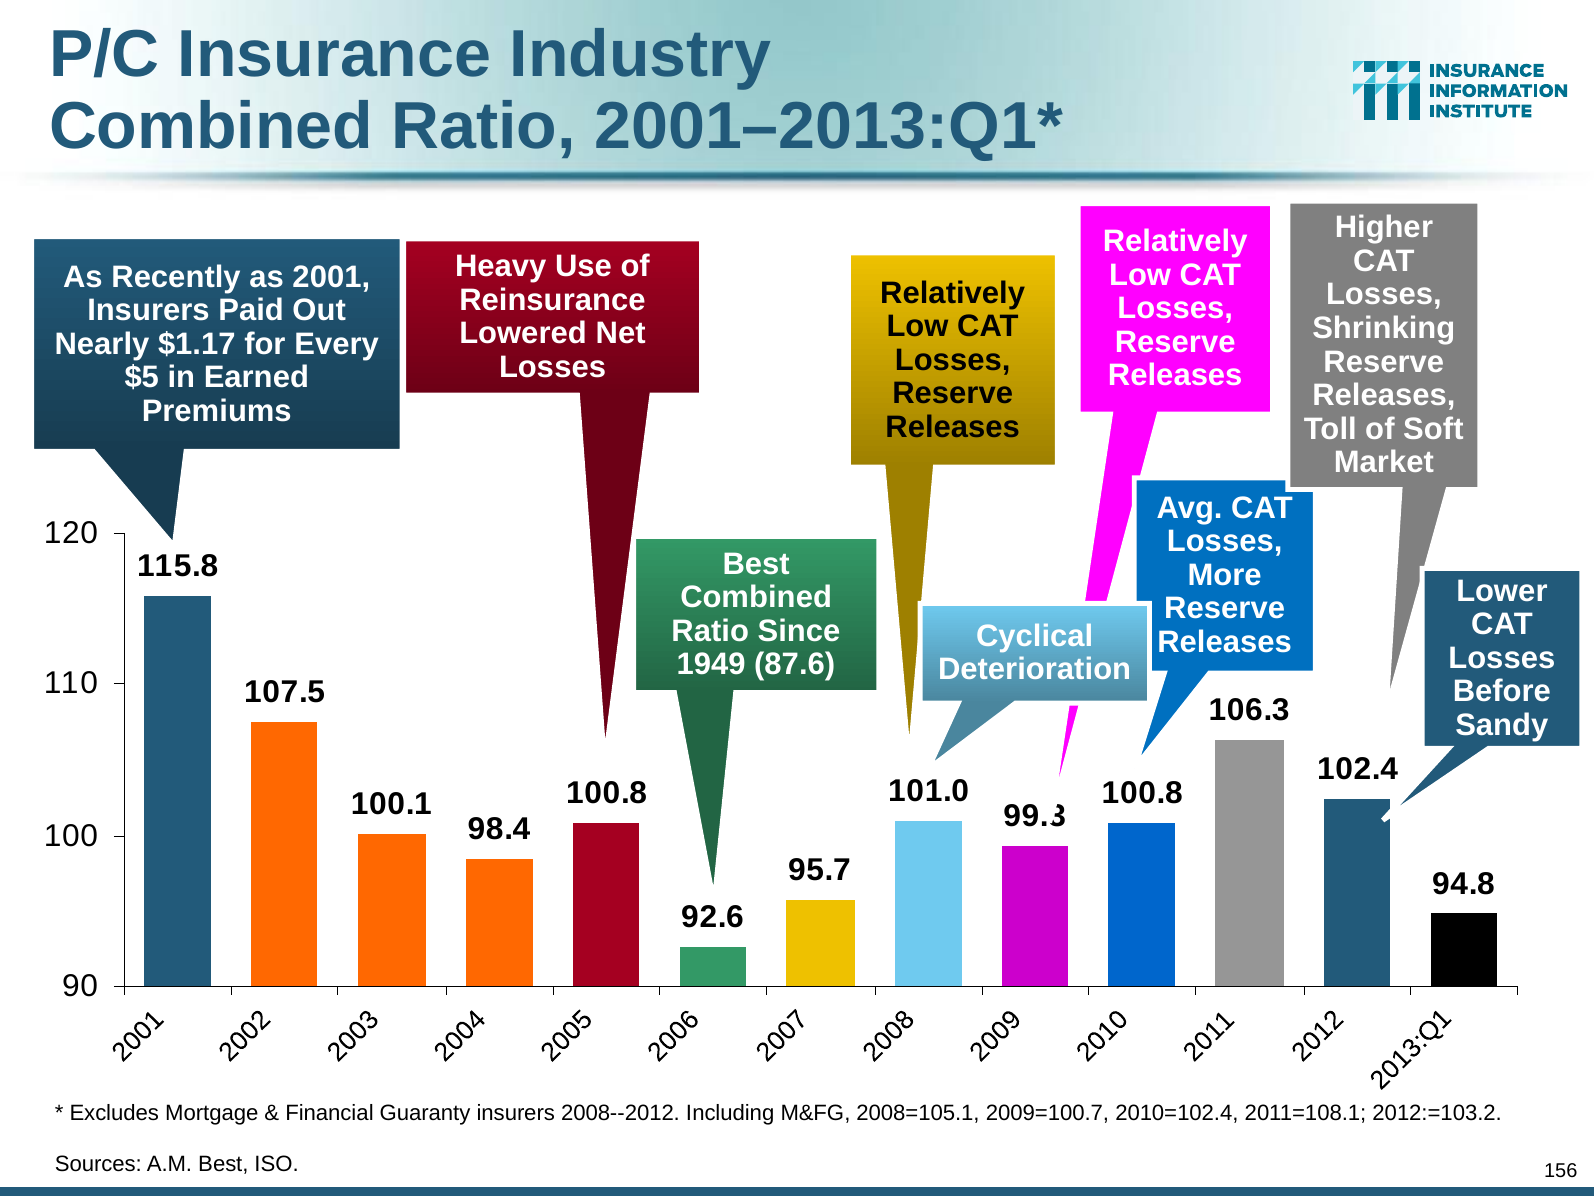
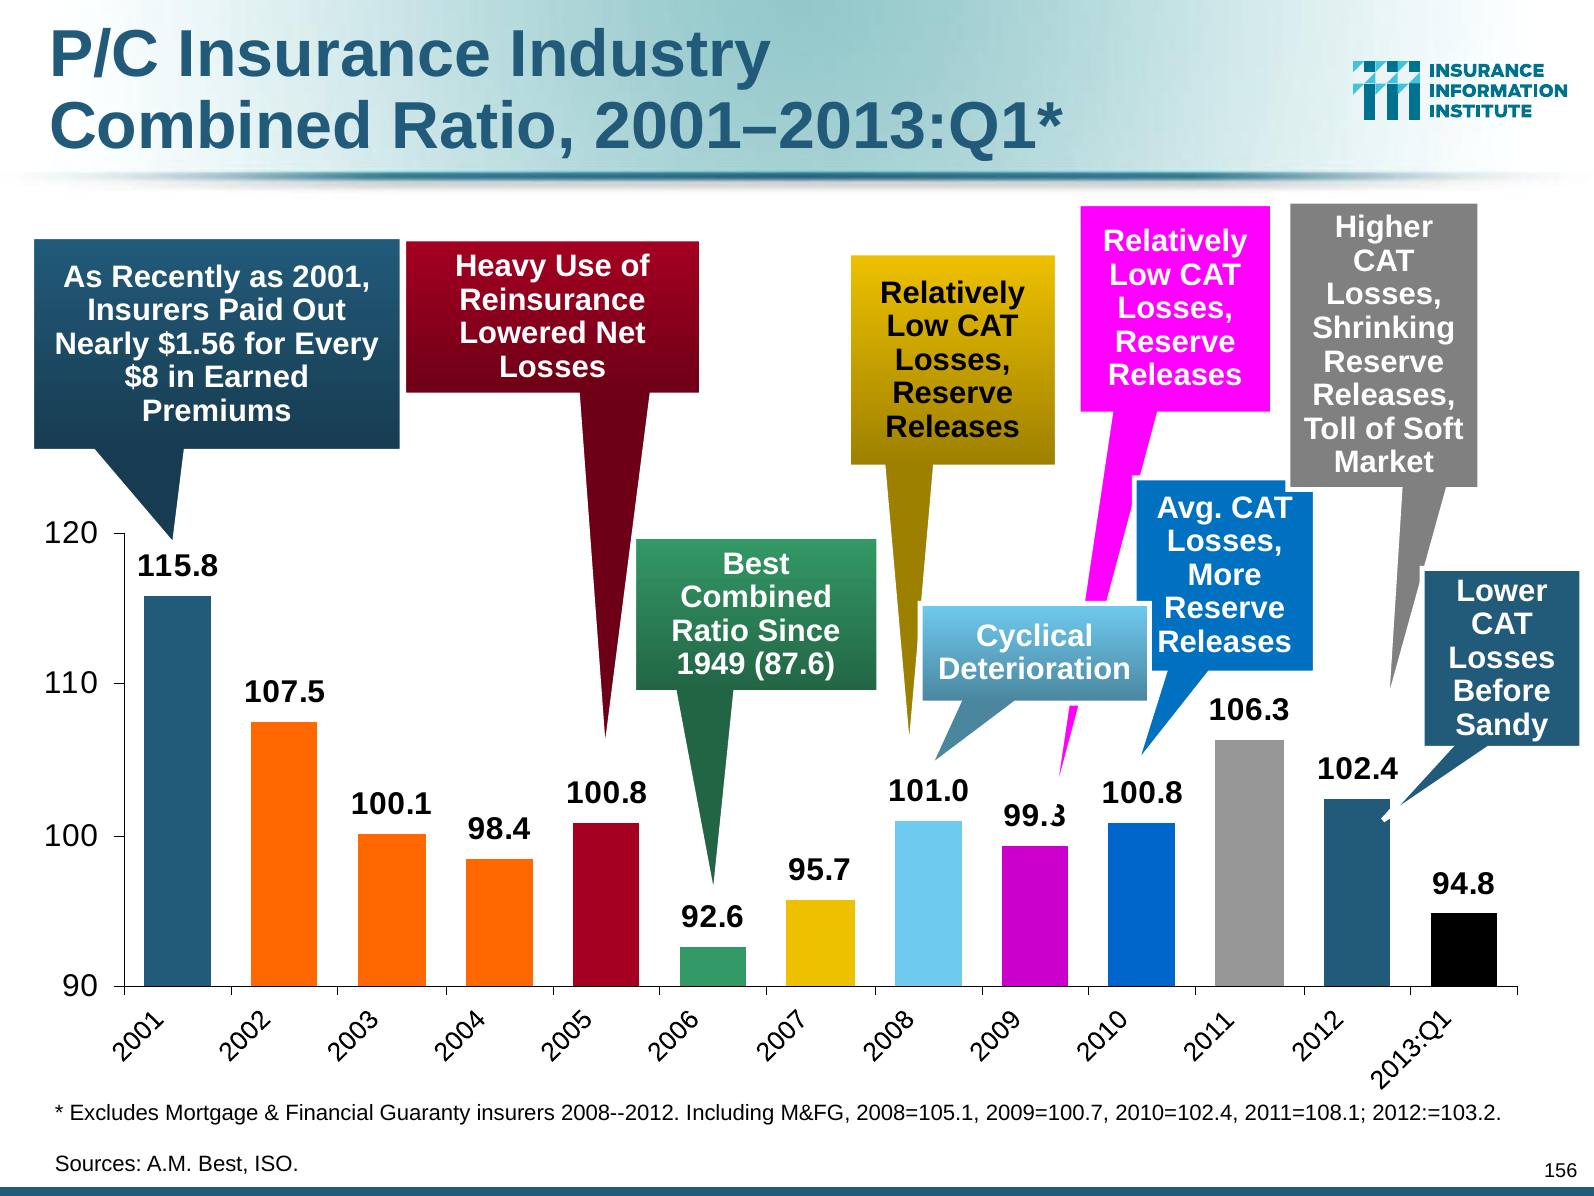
$1.17: $1.17 -> $1.56
$5: $5 -> $8
